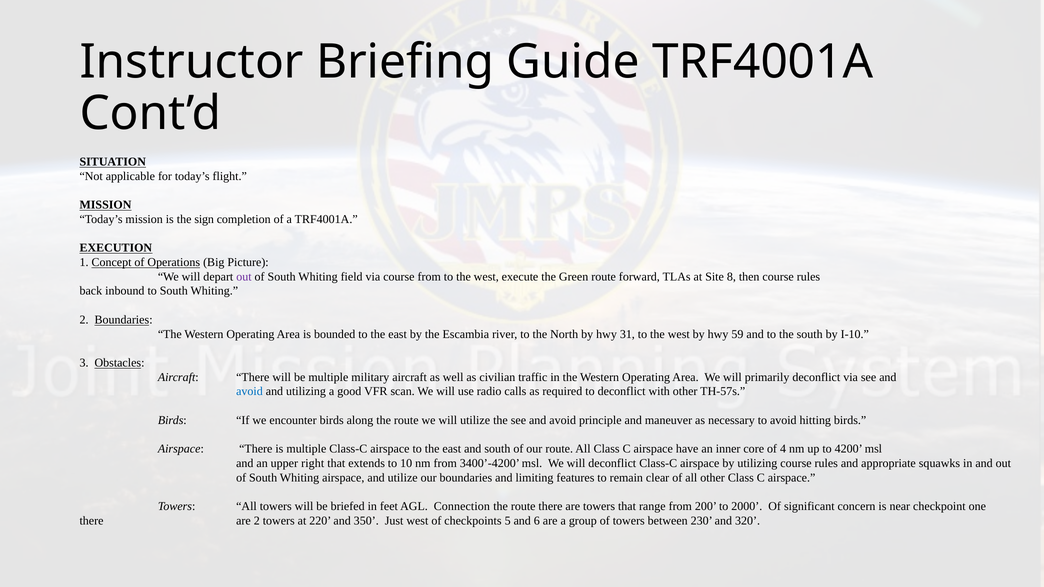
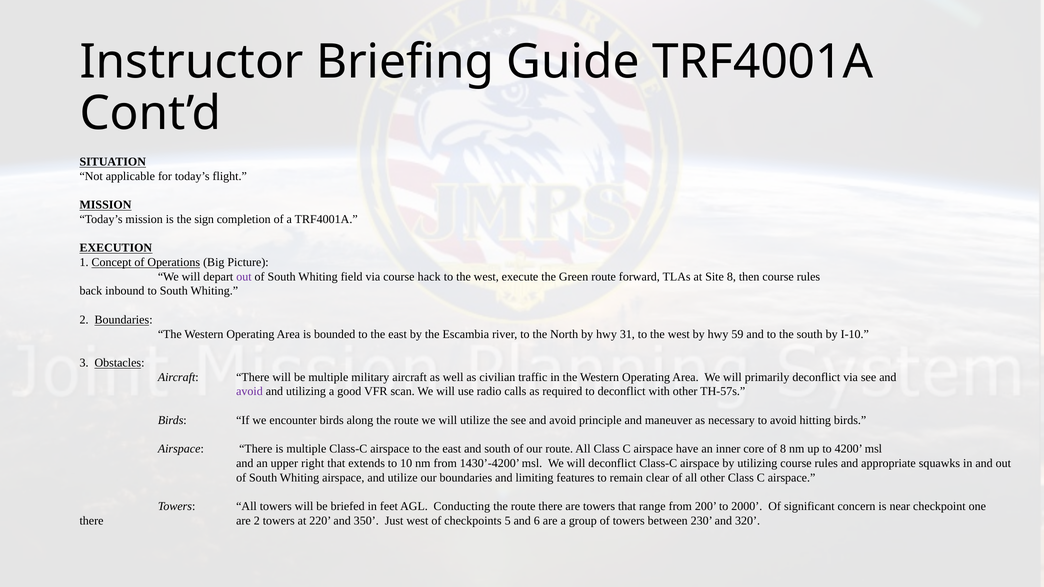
course from: from -> hack
avoid at (249, 392) colour: blue -> purple
of 4: 4 -> 8
3400’-4200: 3400’-4200 -> 1430’-4200
Connection: Connection -> Conducting
